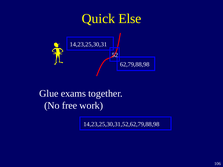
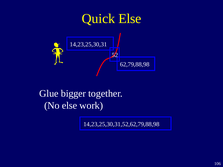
exams: exams -> bigger
No free: free -> else
